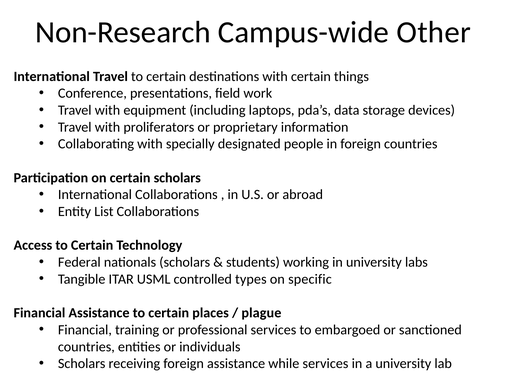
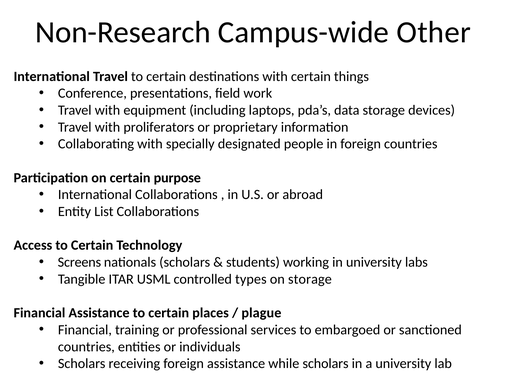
certain scholars: scholars -> purpose
Federal: Federal -> Screens
on specific: specific -> storage
while services: services -> scholars
